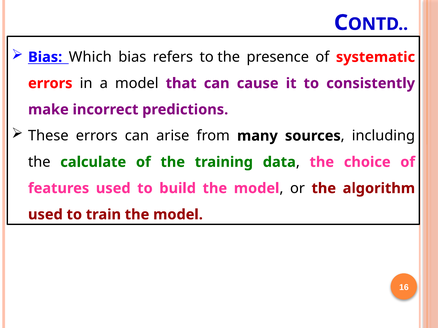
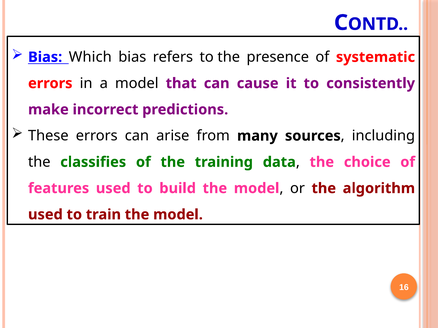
calculate: calculate -> classifies
